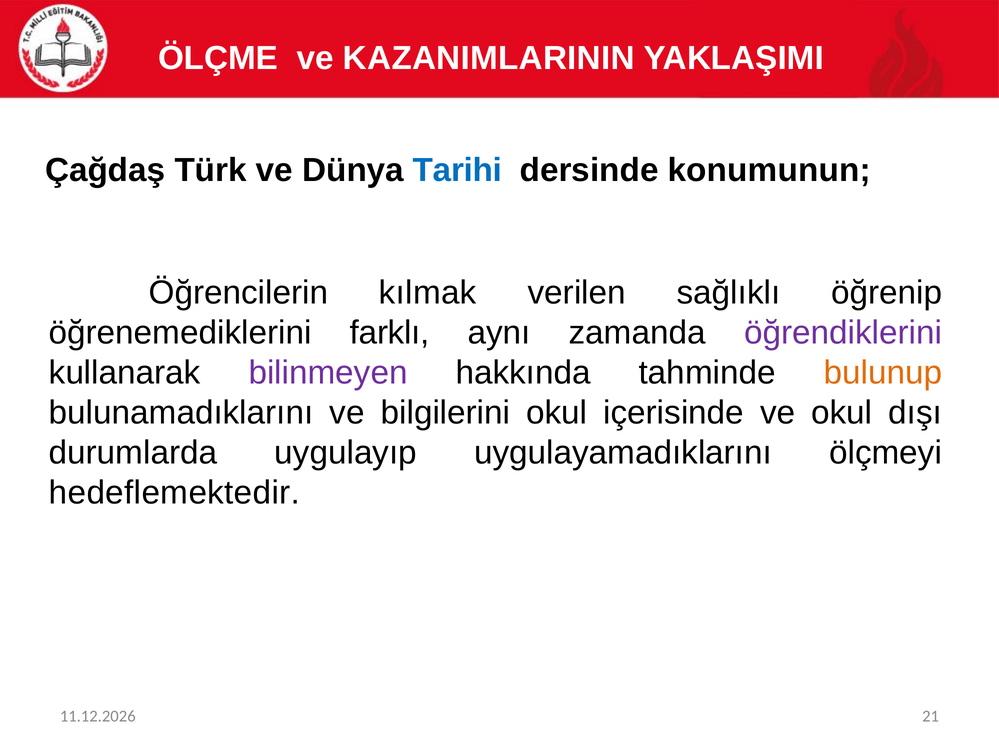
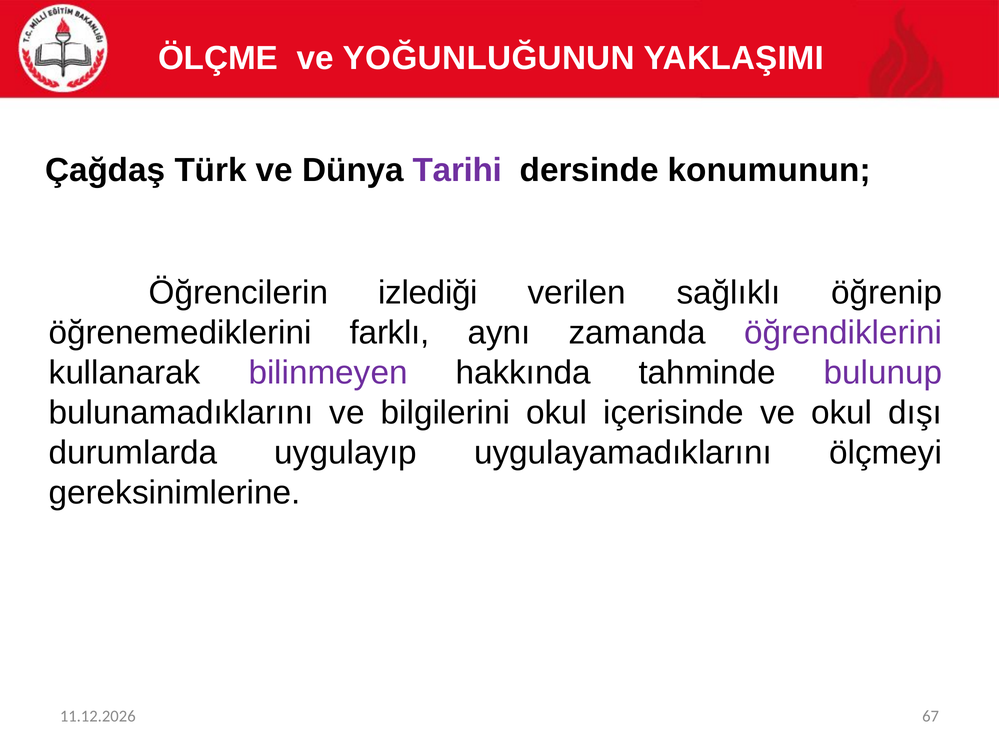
KAZANIMLARININ: KAZANIMLARININ -> YOĞUNLUĞUNUN
Tarihi colour: blue -> purple
kılmak: kılmak -> izlediği
bulunup colour: orange -> purple
hedeflemektedir: hedeflemektedir -> gereksinimlerine
21: 21 -> 67
